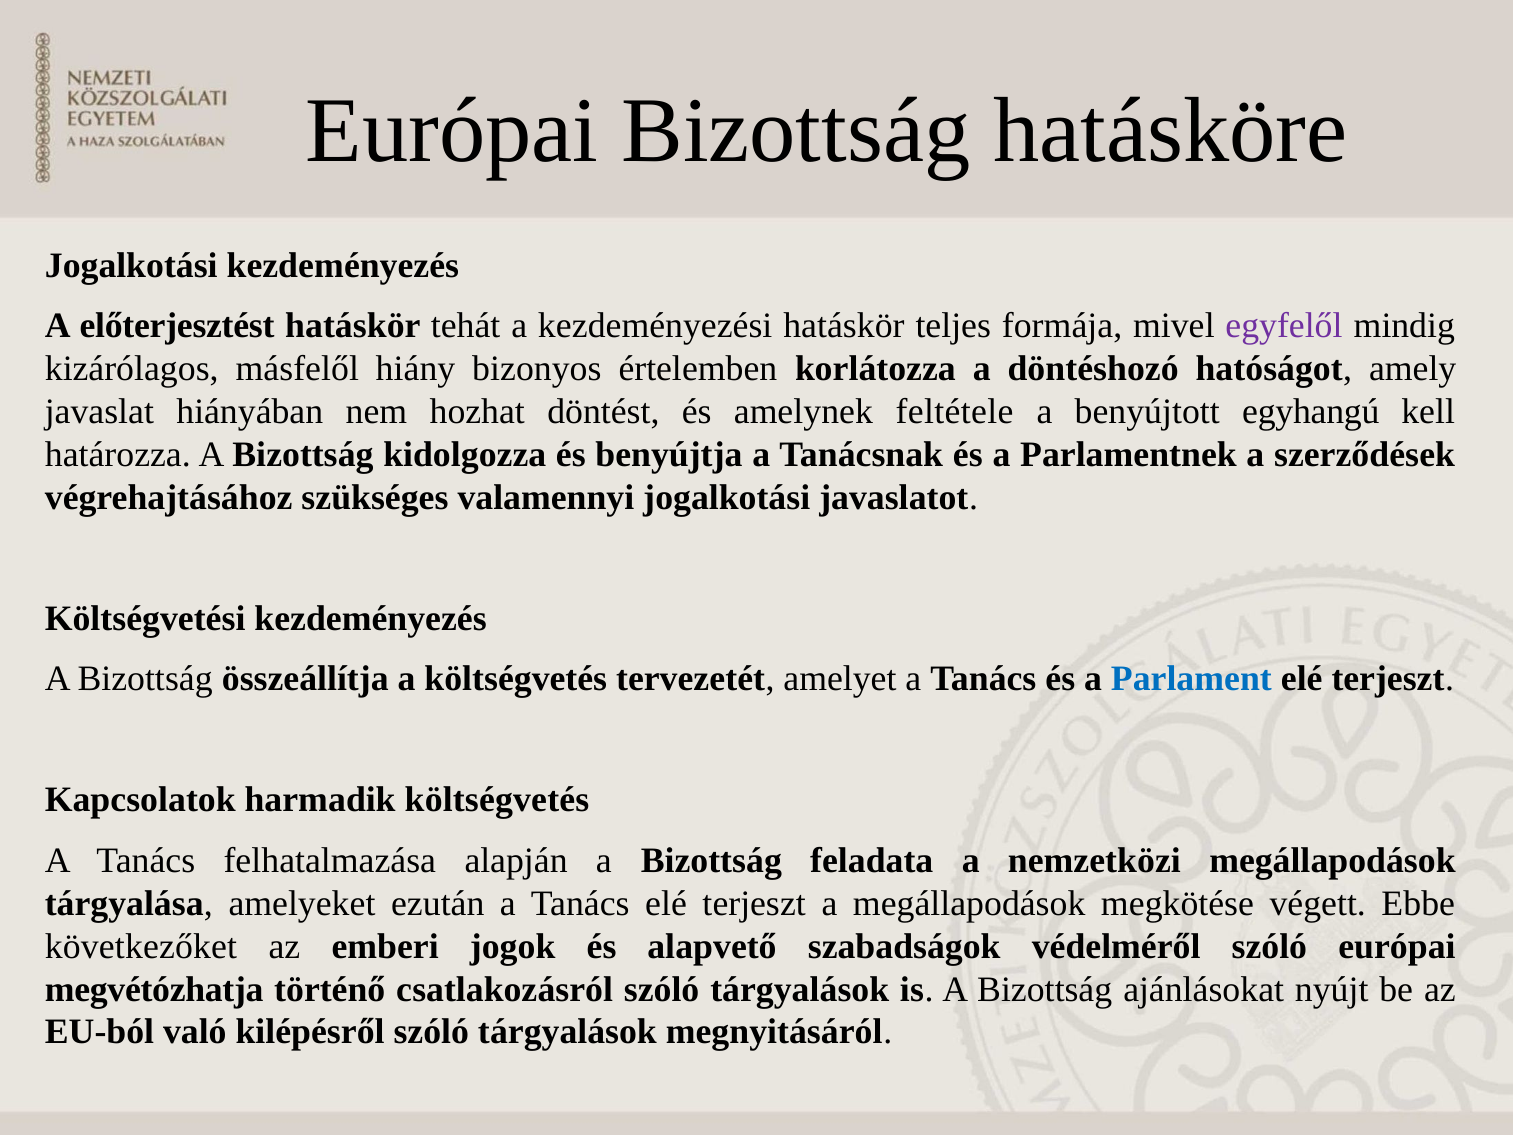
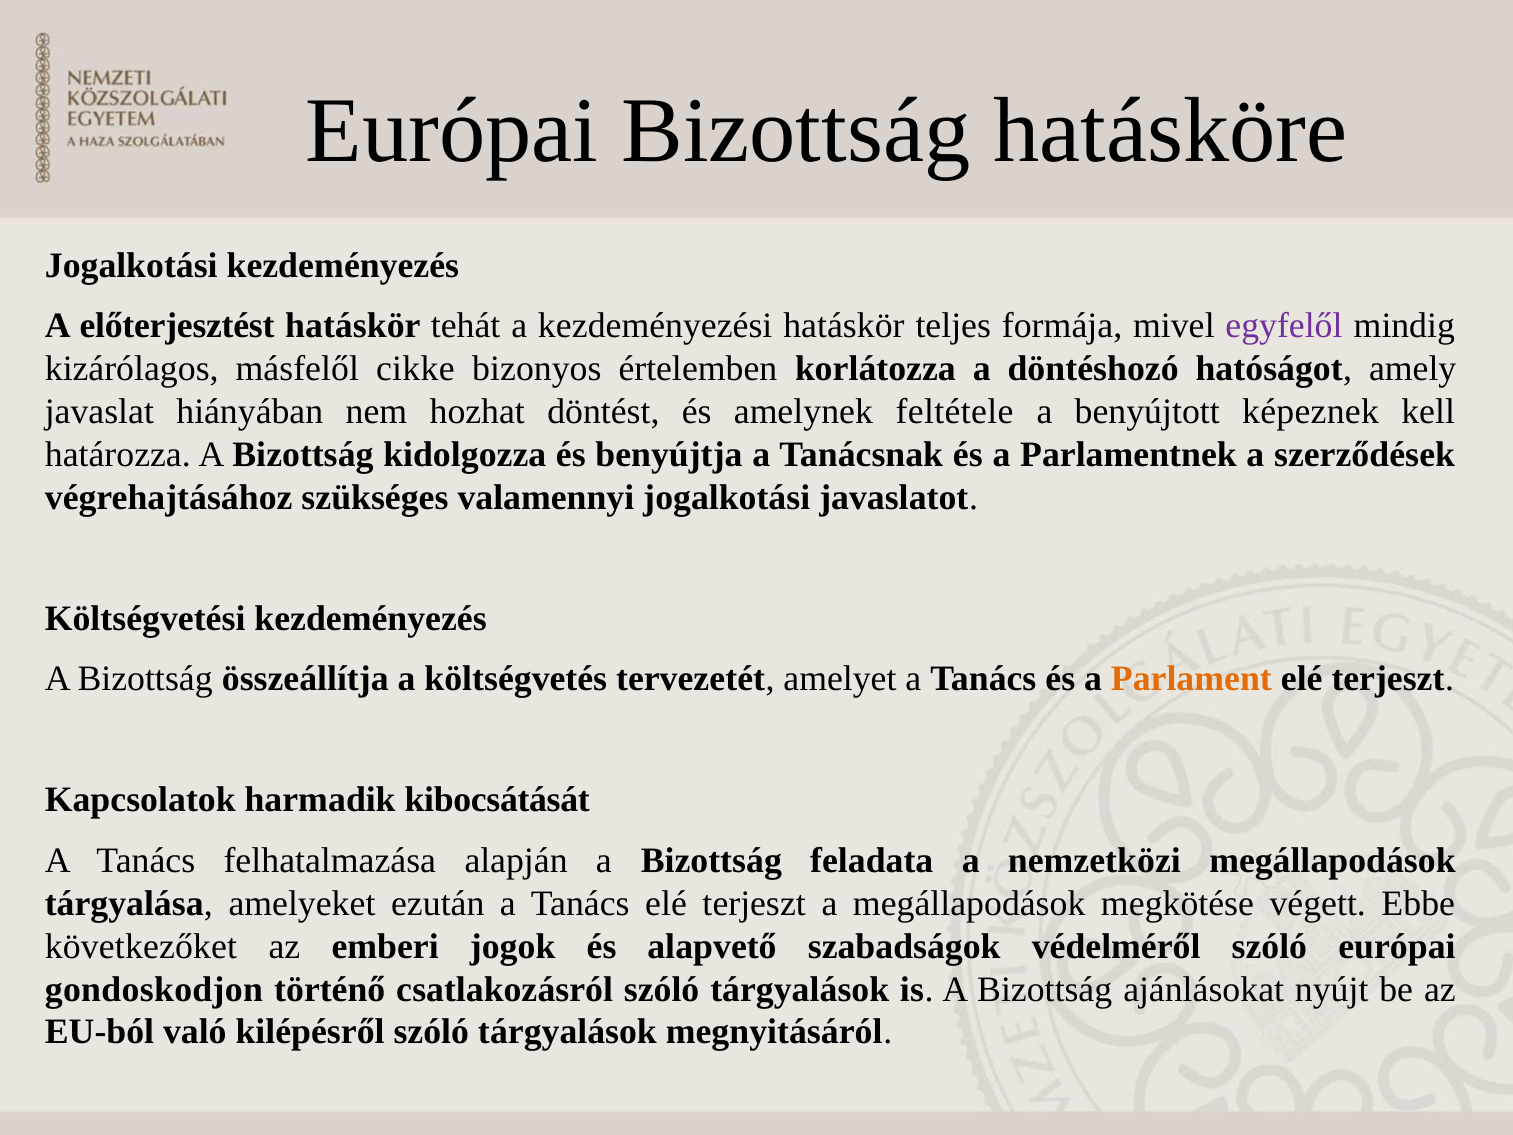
hiány: hiány -> cikke
egyhangú: egyhangú -> képeznek
Parlament colour: blue -> orange
harmadik költségvetés: költségvetés -> kibocsátását
megvétózhatja: megvétózhatja -> gondoskodjon
